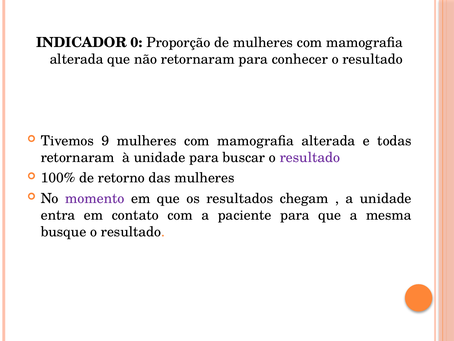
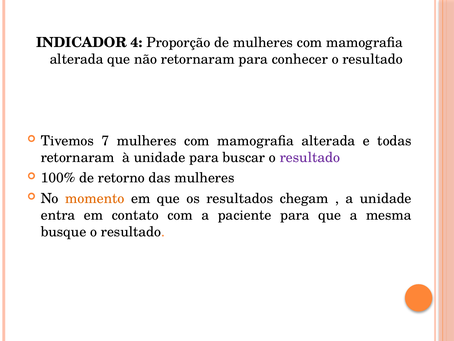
0: 0 -> 4
9: 9 -> 7
momento colour: purple -> orange
